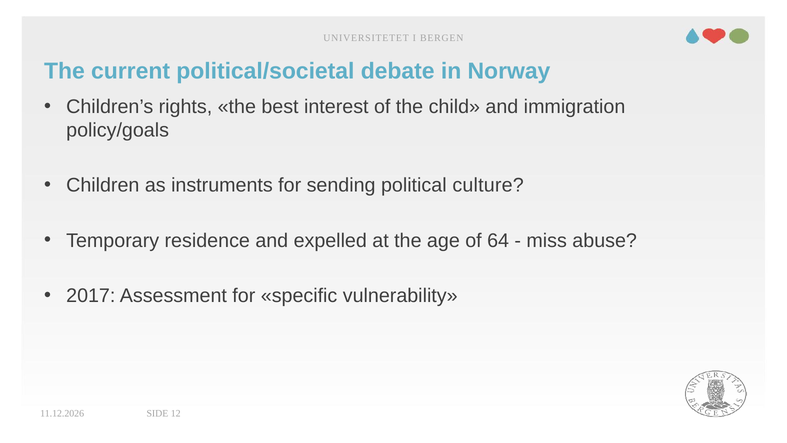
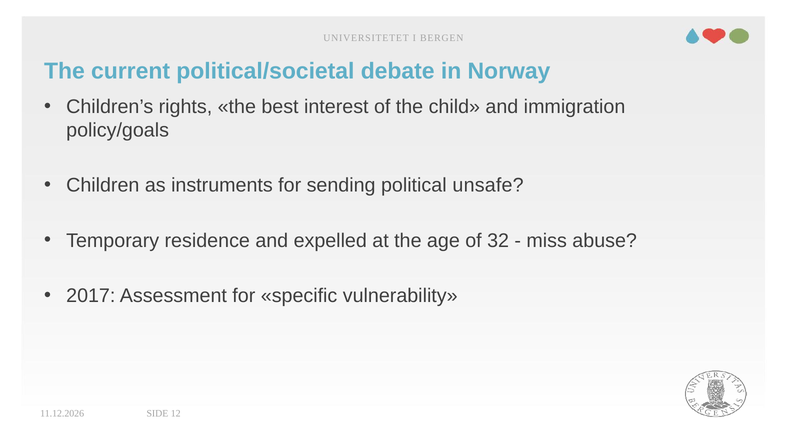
culture: culture -> unsafe
64: 64 -> 32
